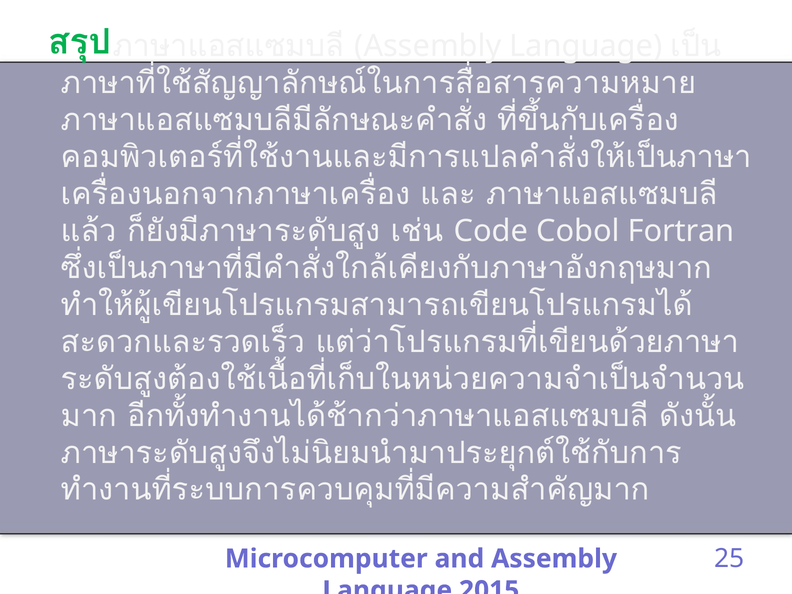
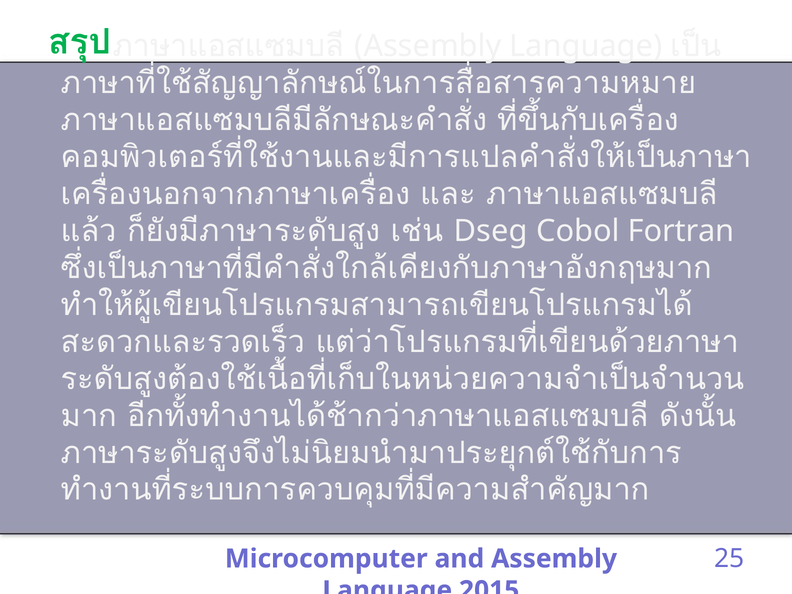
Code: Code -> Dseg
